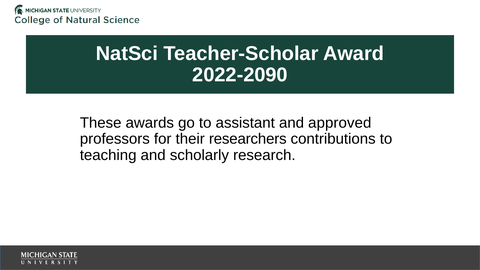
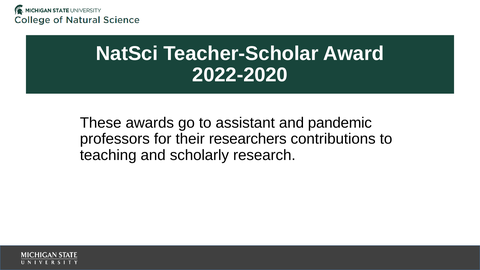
2022-2090: 2022-2090 -> 2022-2020
approved: approved -> pandemic
